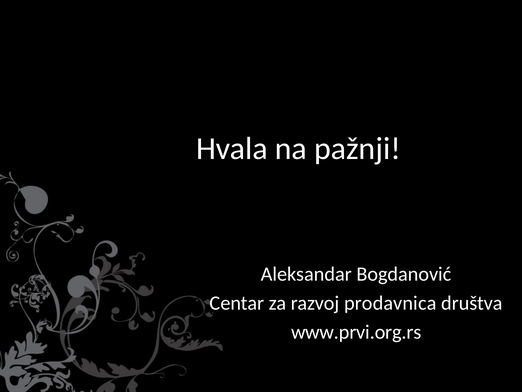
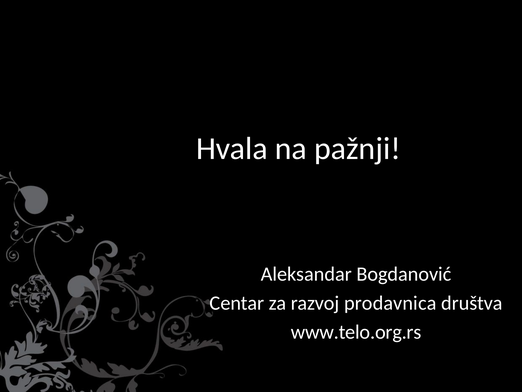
www.prvi.org.rs: www.prvi.org.rs -> www.telo.org.rs
